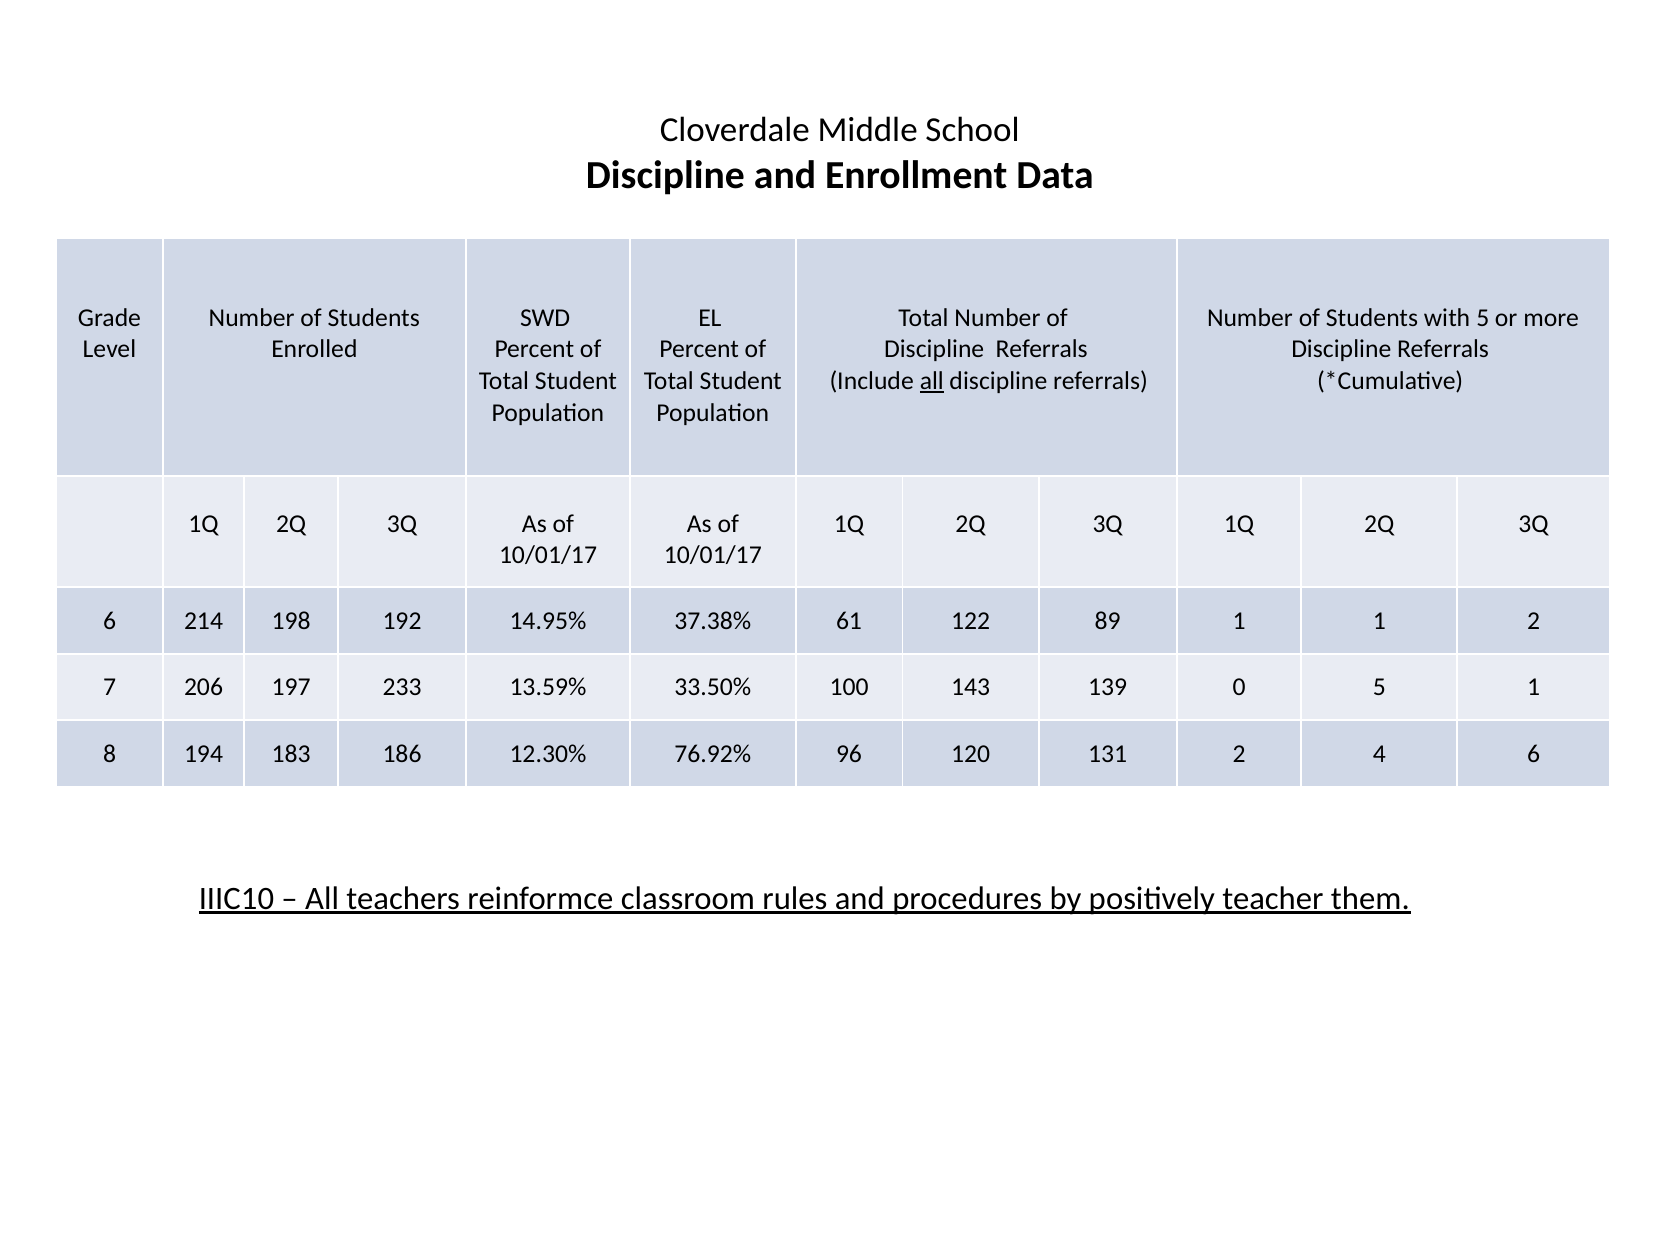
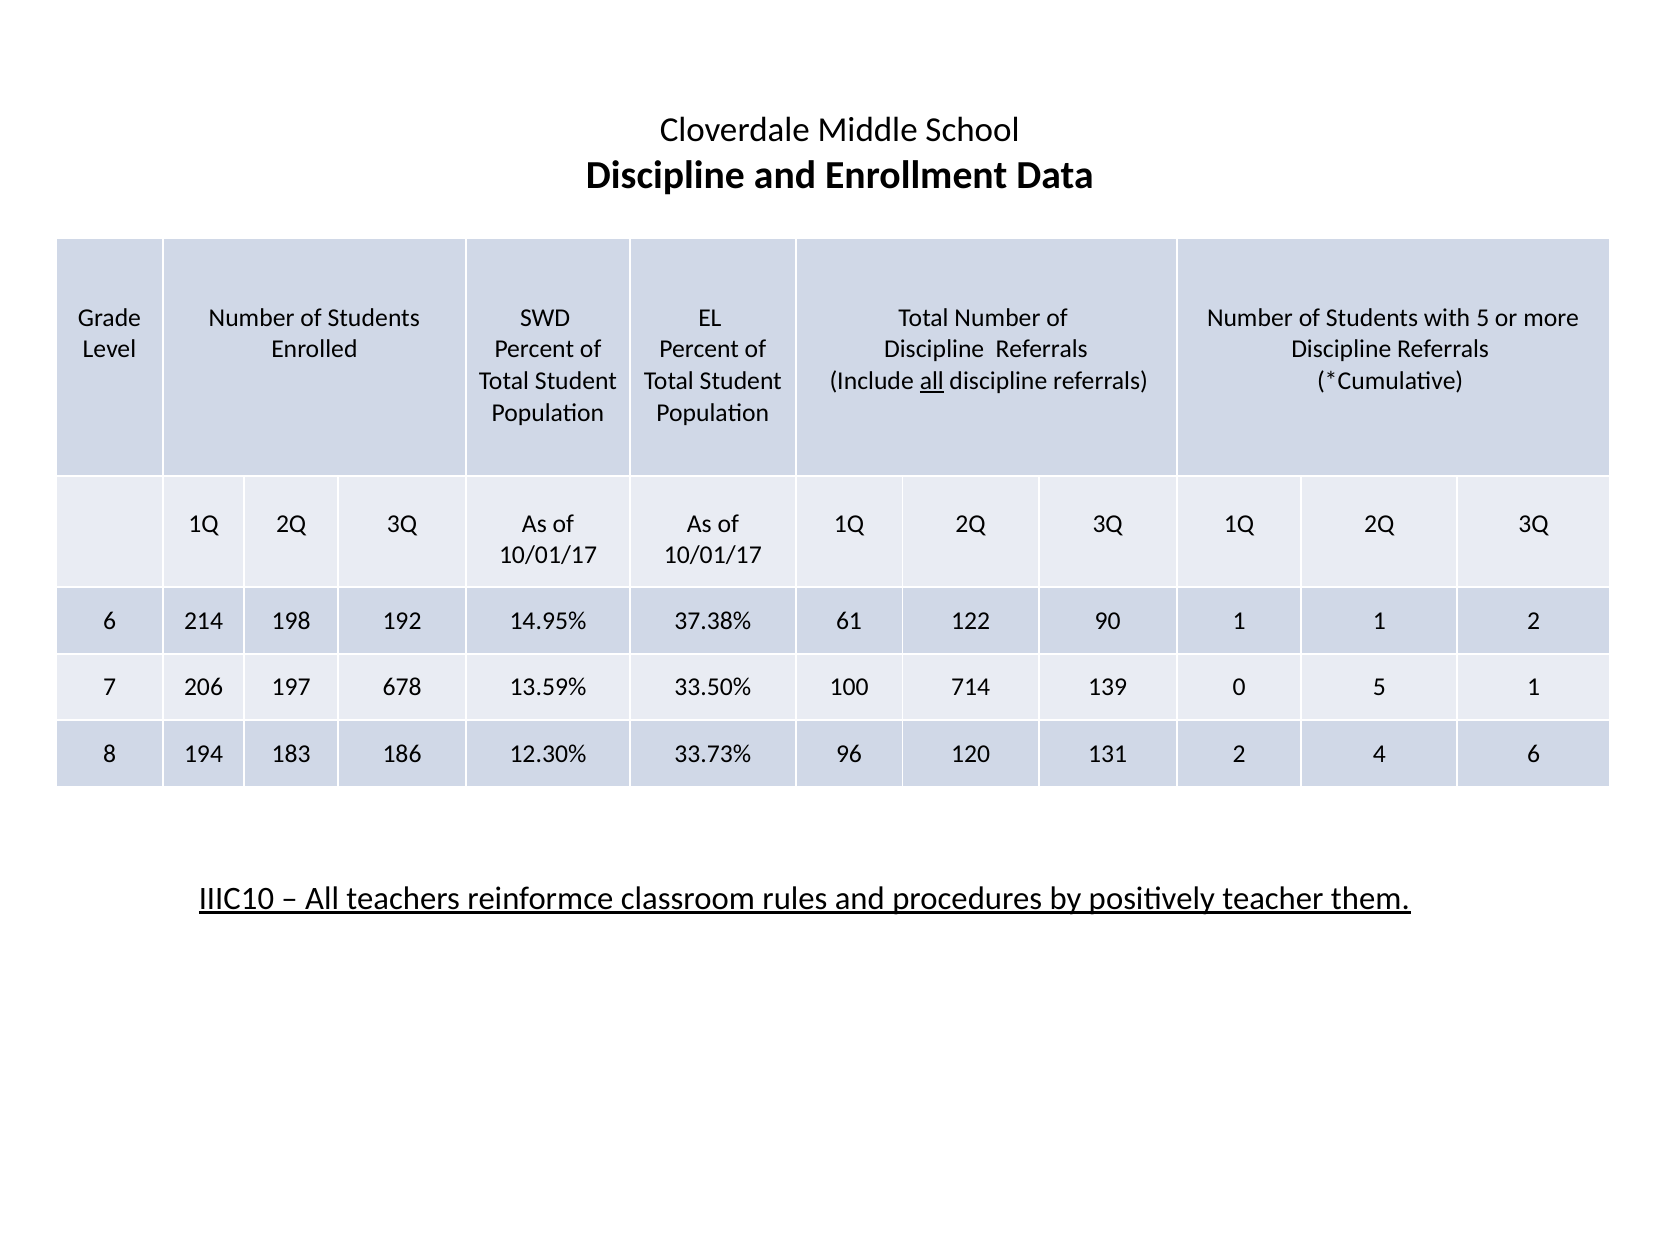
89: 89 -> 90
233: 233 -> 678
143: 143 -> 714
76.92%: 76.92% -> 33.73%
